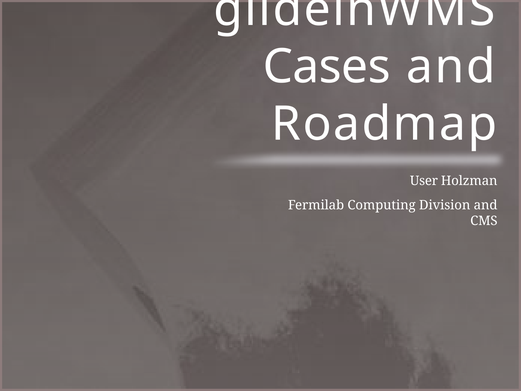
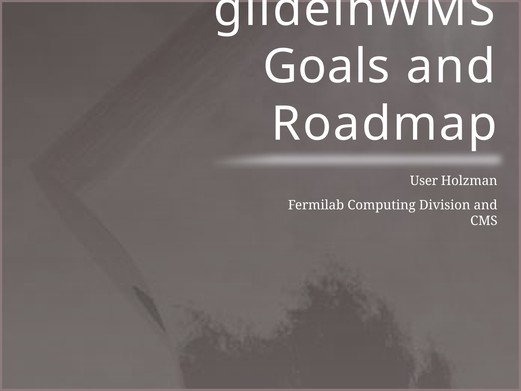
Cases: Cases -> Goals
